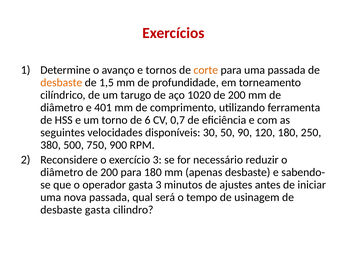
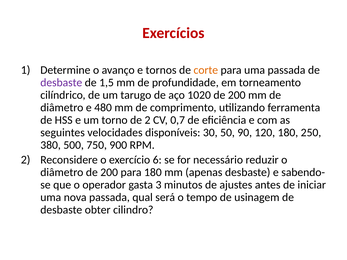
desbaste at (61, 83) colour: orange -> purple
401: 401 -> 480
de 6: 6 -> 2
exercício 3: 3 -> 6
desbaste gasta: gasta -> obter
